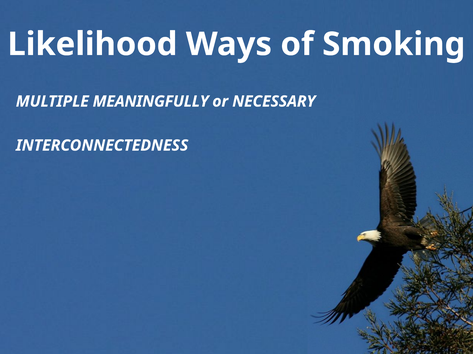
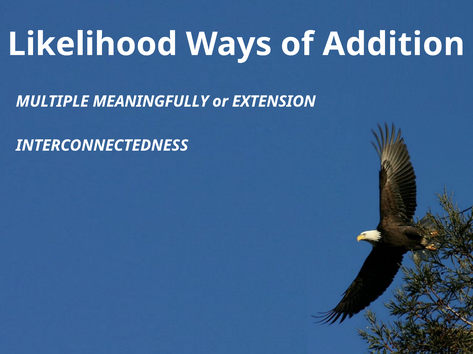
Smoking: Smoking -> Addition
NECESSARY: NECESSARY -> EXTENSION
